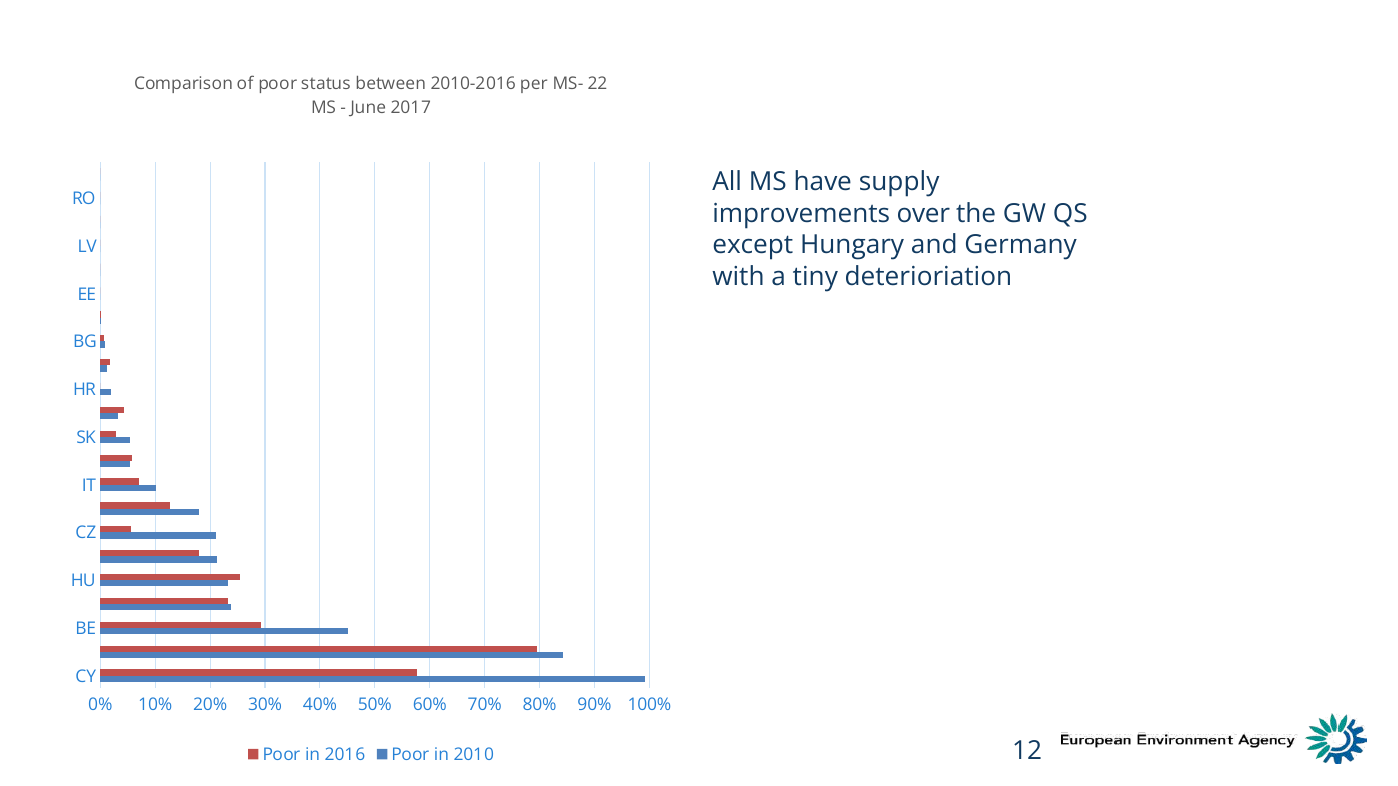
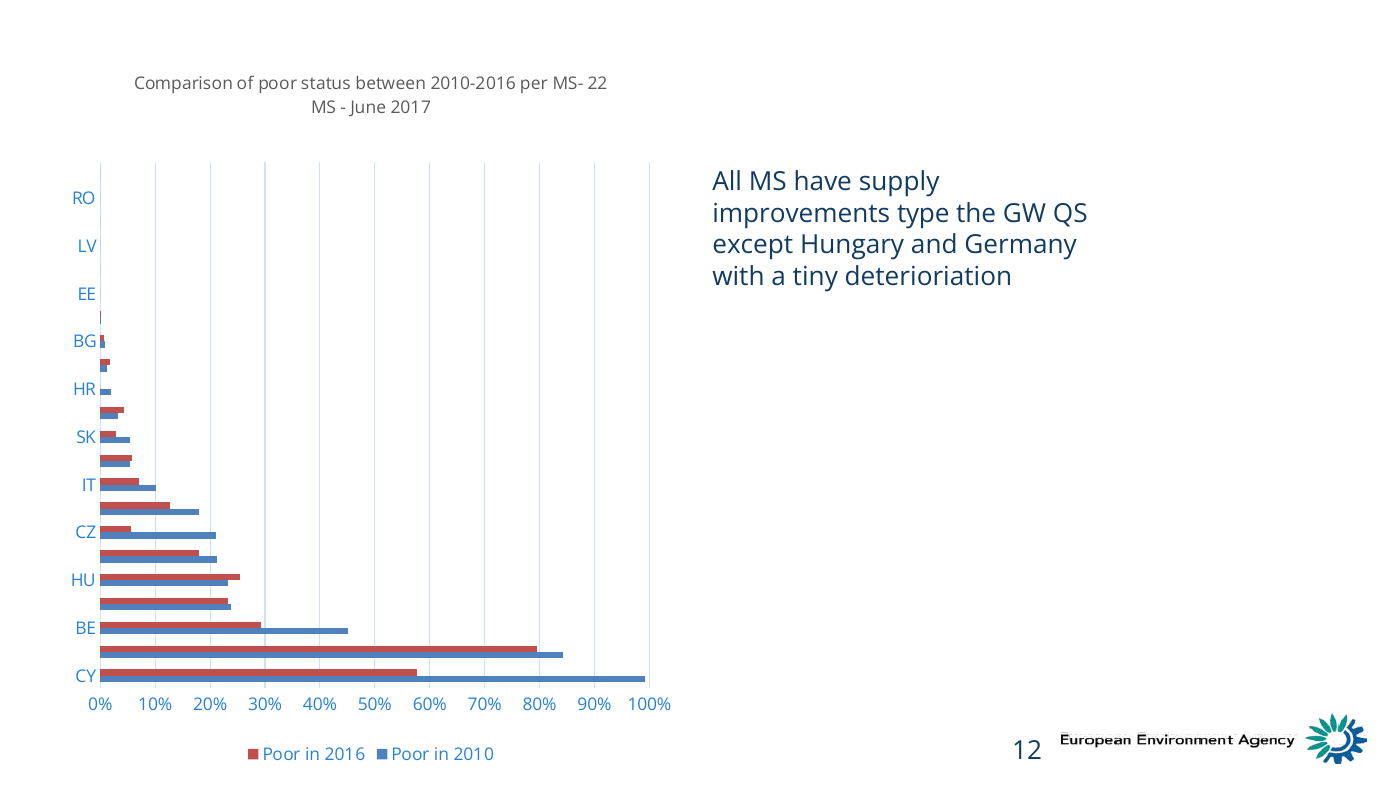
over: over -> type
